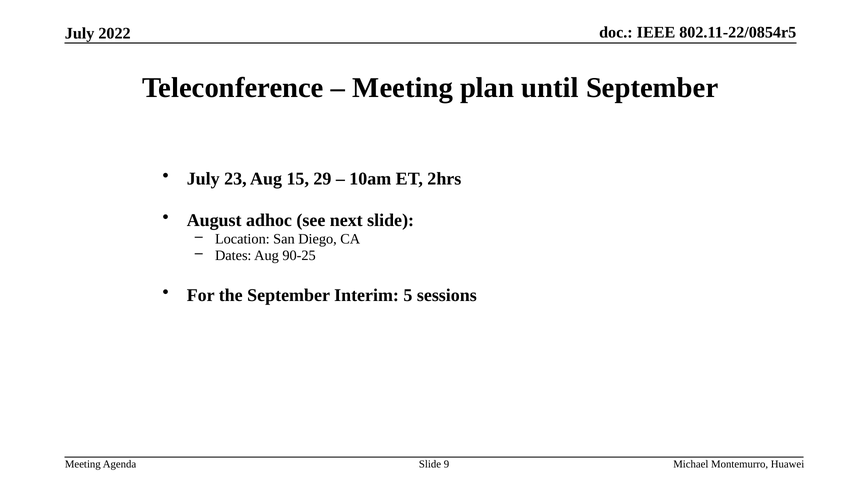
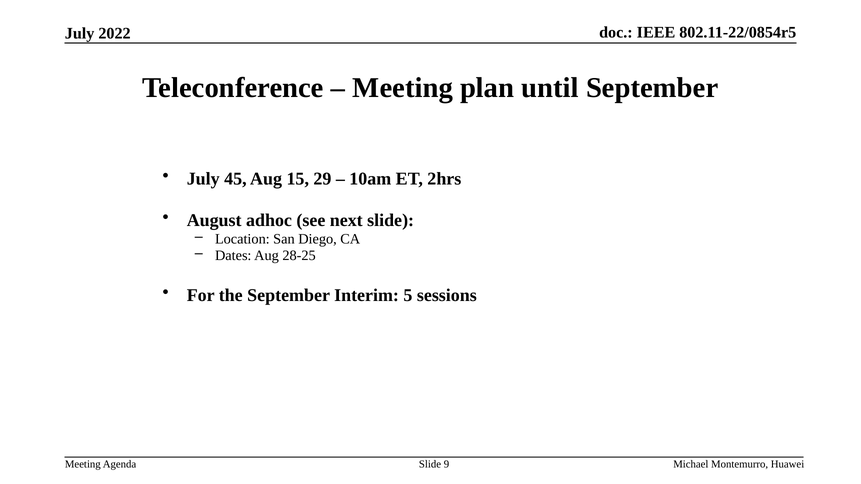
23: 23 -> 45
90-25: 90-25 -> 28-25
